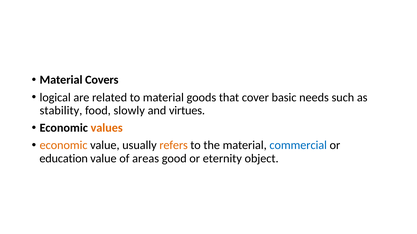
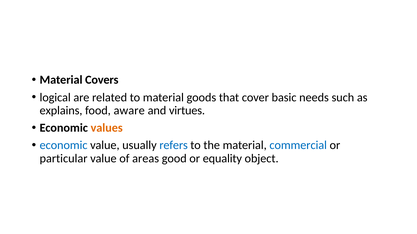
stability: stability -> explains
slowly: slowly -> aware
economic at (64, 146) colour: orange -> blue
refers colour: orange -> blue
education: education -> particular
eternity: eternity -> equality
